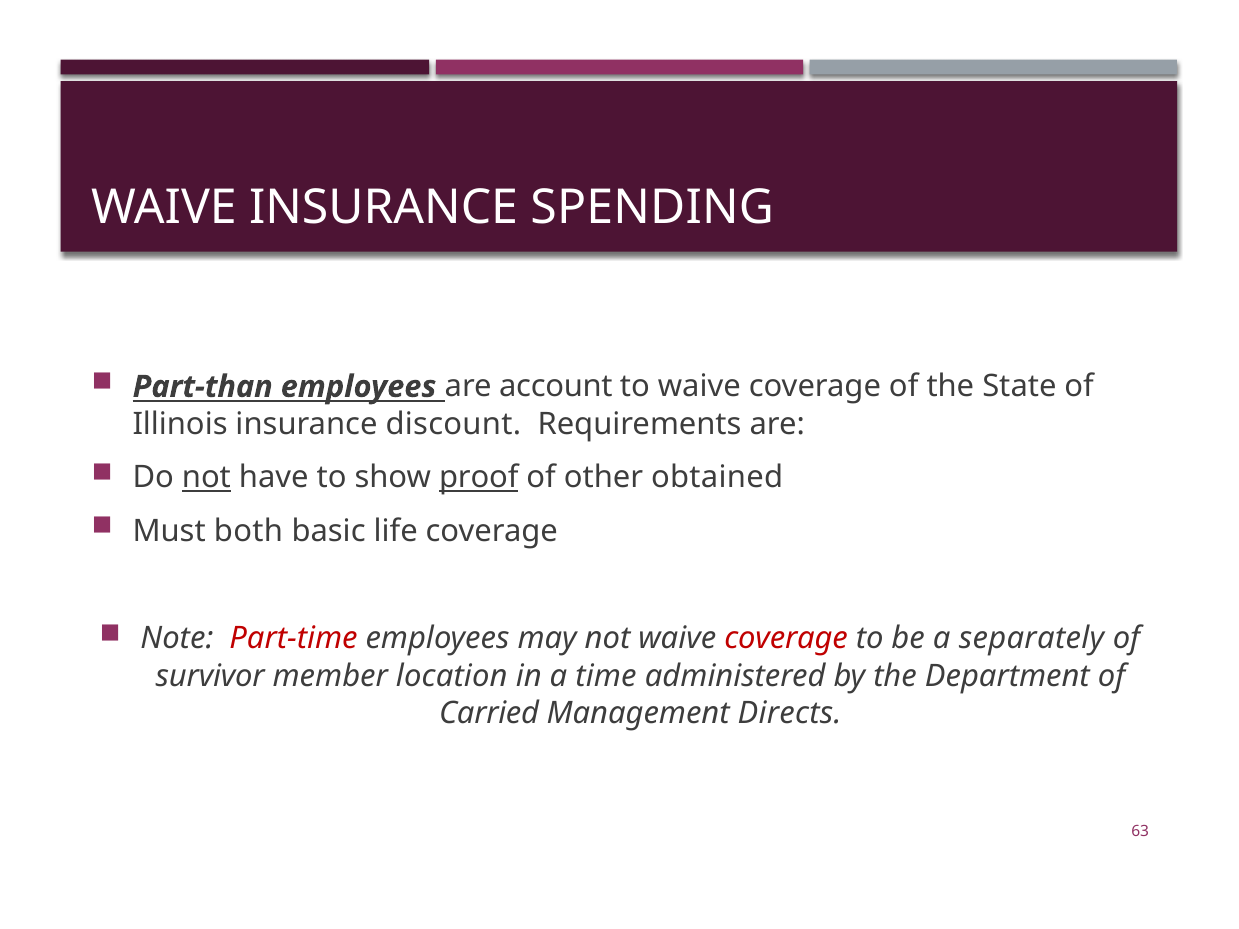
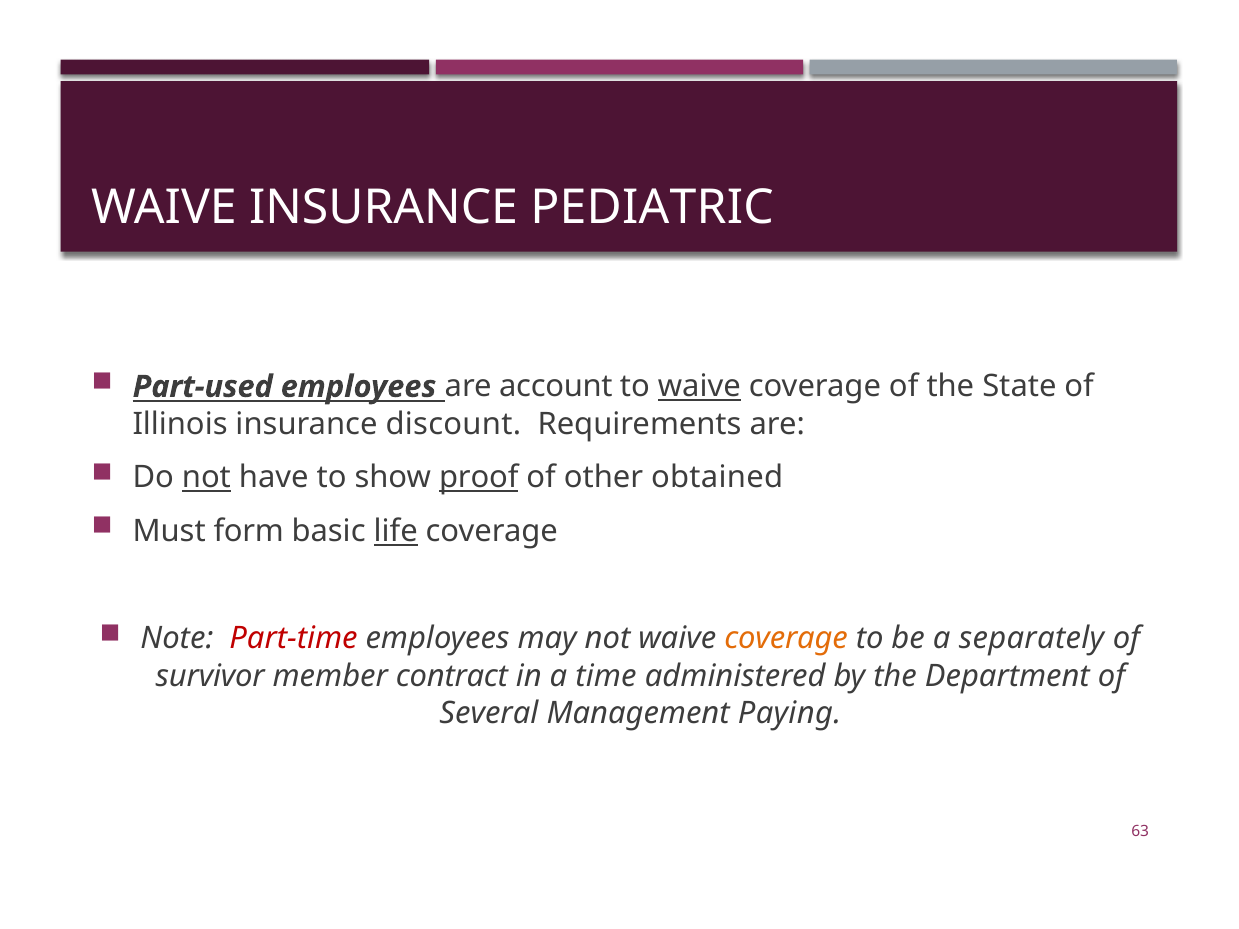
SPENDING: SPENDING -> PEDIATRIC
Part-than: Part-than -> Part-used
waive at (699, 387) underline: none -> present
both: both -> form
life underline: none -> present
coverage at (786, 639) colour: red -> orange
location: location -> contract
Carried: Carried -> Several
Directs: Directs -> Paying
